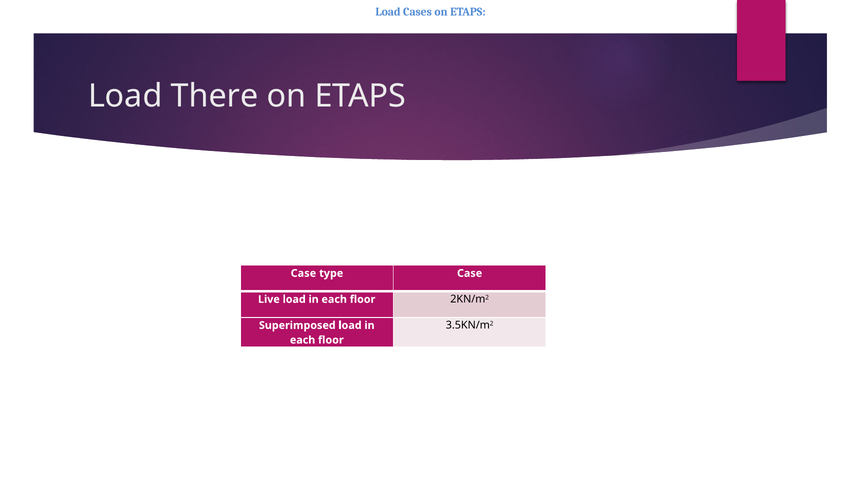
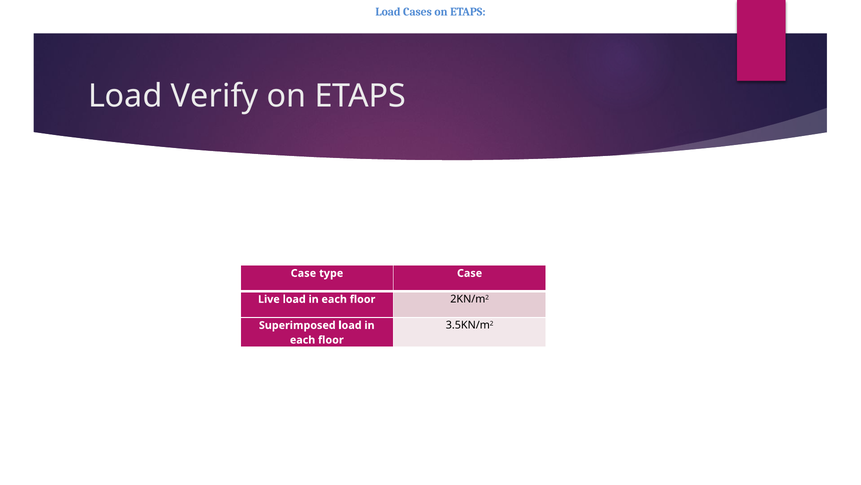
There: There -> Verify
